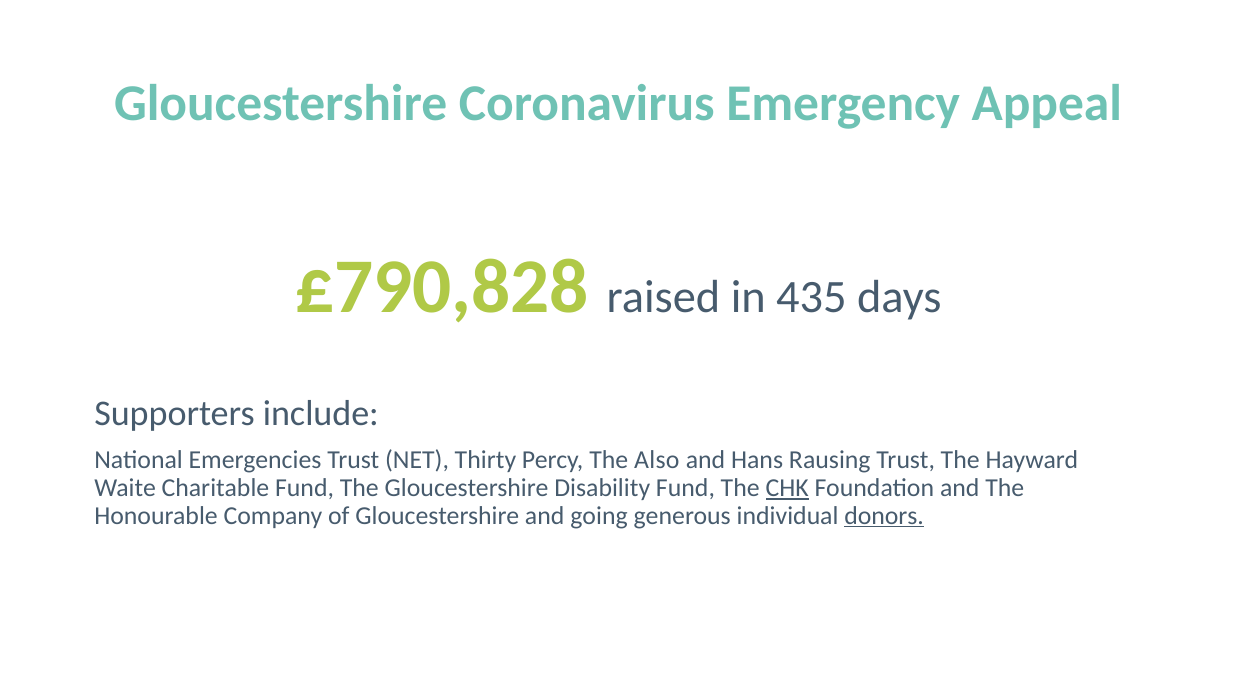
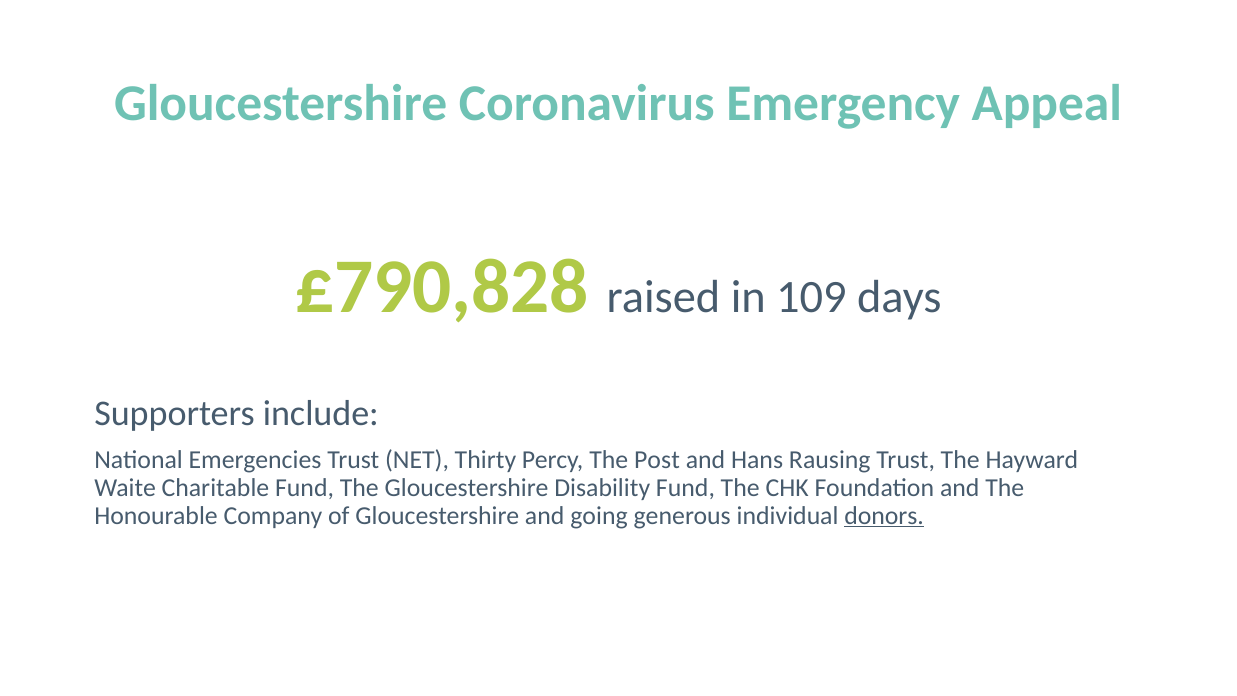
435: 435 -> 109
Also: Also -> Post
CHK underline: present -> none
